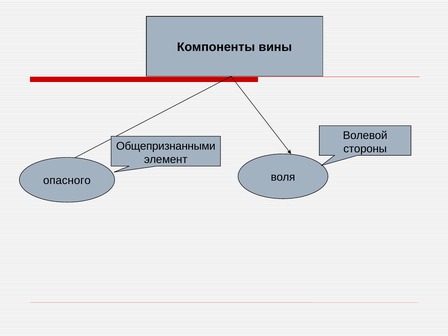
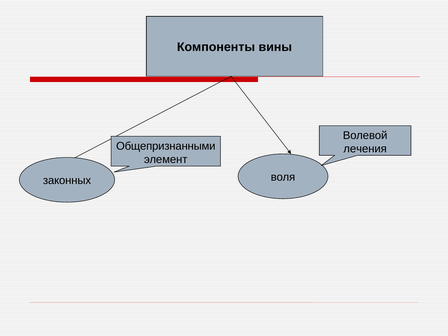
стороны: стороны -> лечения
опасного: опасного -> законных
